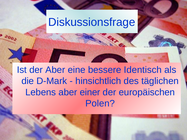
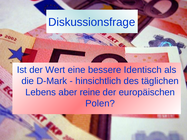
der Aber: Aber -> Wert
einer: einer -> reine
